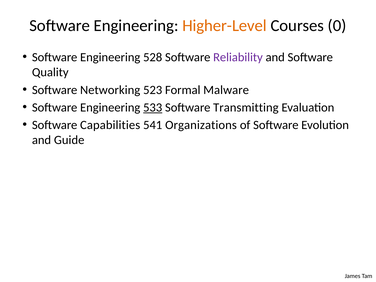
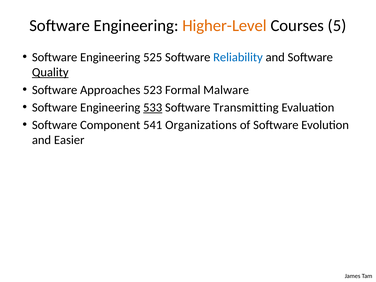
0: 0 -> 5
528: 528 -> 525
Reliability colour: purple -> blue
Quality underline: none -> present
Networking: Networking -> Approaches
Capabilities: Capabilities -> Component
Guide: Guide -> Easier
